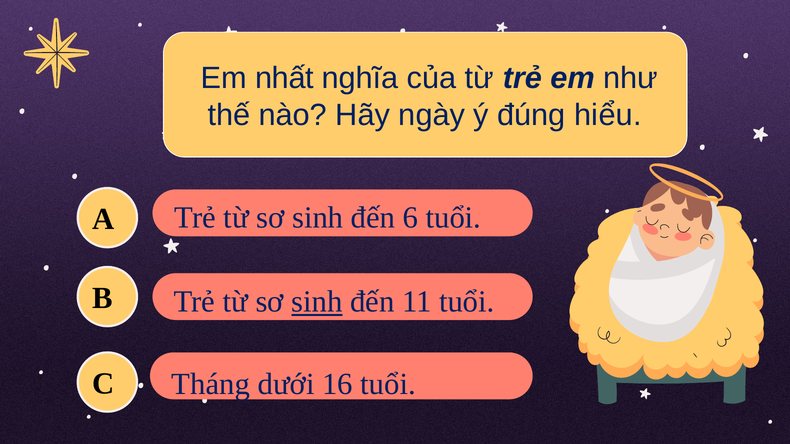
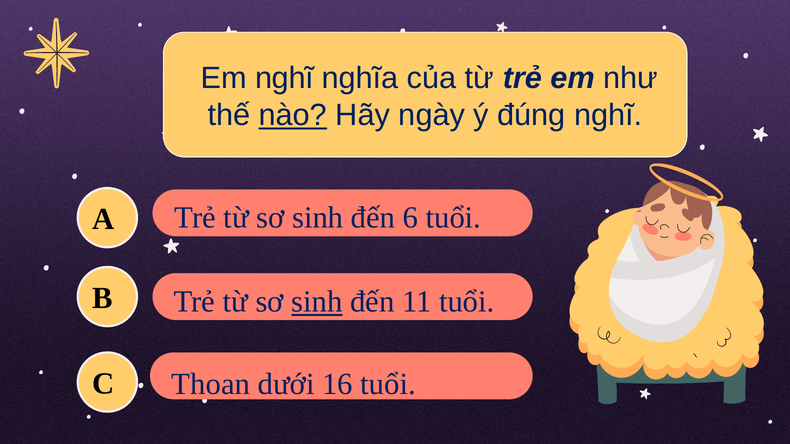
Em nhất: nhất -> nghĩ
nào underline: none -> present
đúng hiểu: hiểu -> nghĩ
Tháng: Tháng -> Thoan
